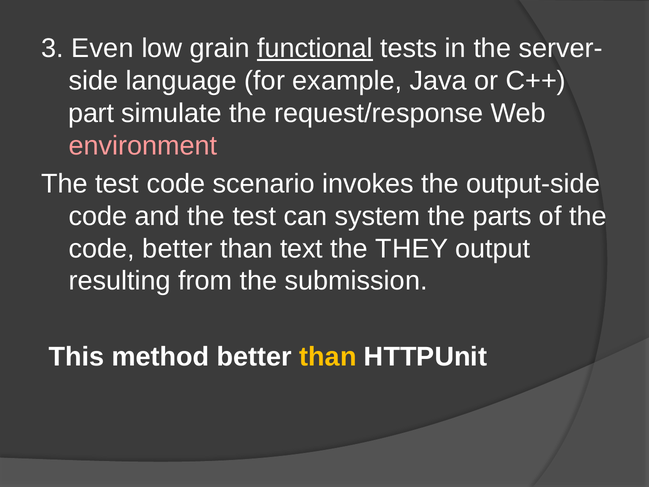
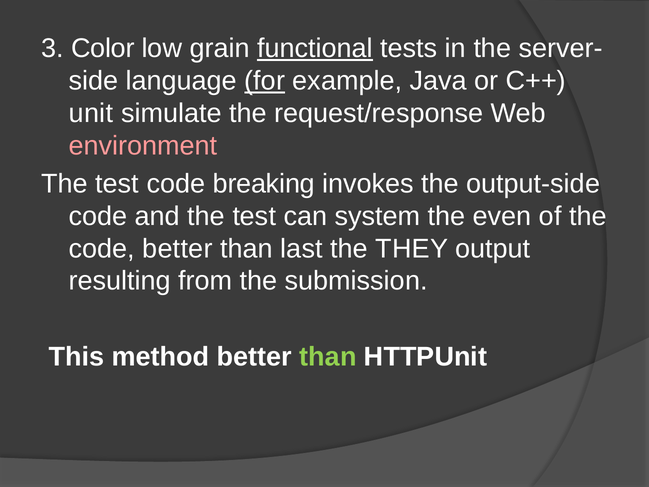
Even: Even -> Color
for underline: none -> present
part: part -> unit
scenario: scenario -> breaking
parts: parts -> even
text: text -> last
than at (328, 357) colour: yellow -> light green
